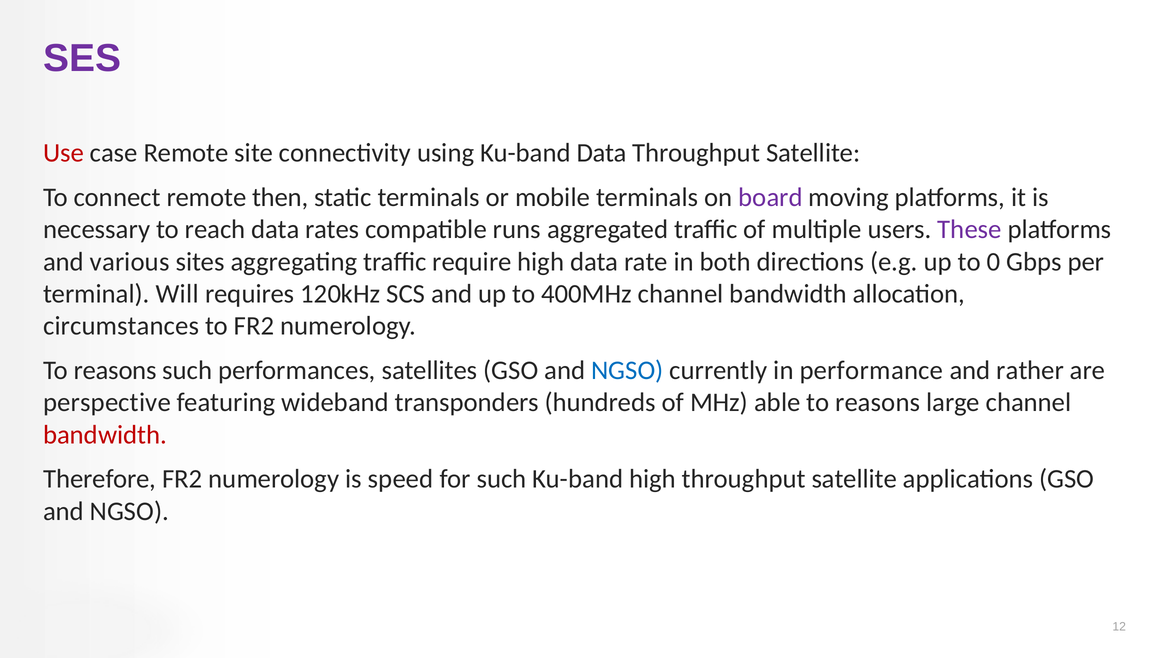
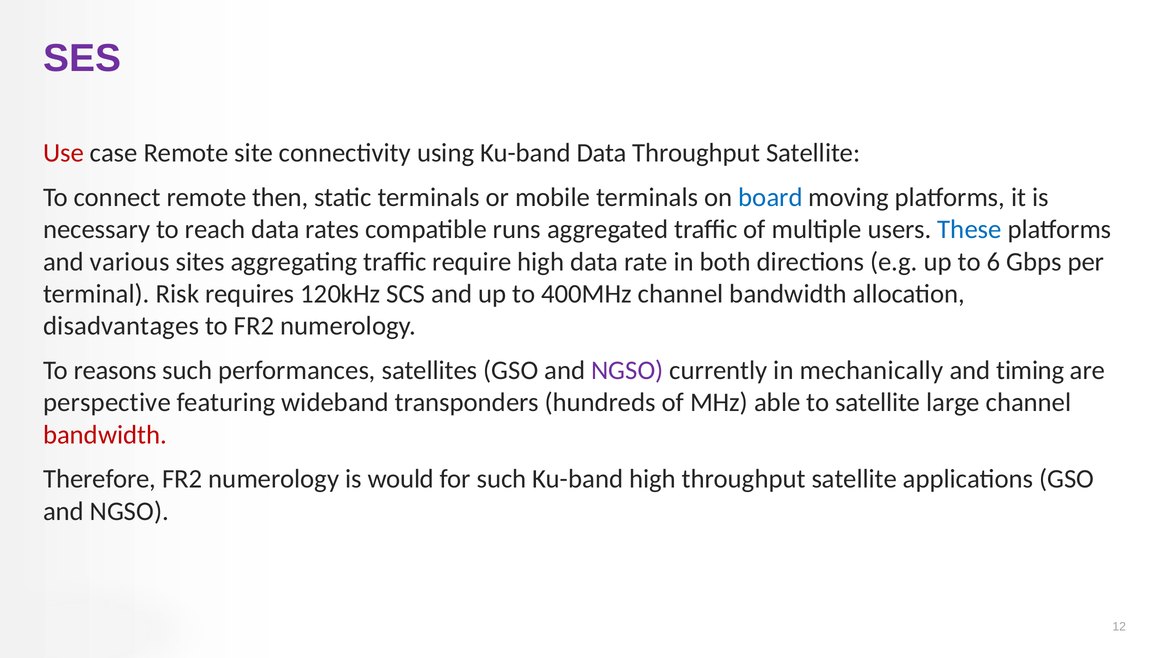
board colour: purple -> blue
These colour: purple -> blue
0: 0 -> 6
Will: Will -> Risk
circumstances: circumstances -> disadvantages
NGSO at (627, 370) colour: blue -> purple
performance: performance -> mechanically
rather: rather -> timing
able to reasons: reasons -> satellite
speed: speed -> would
